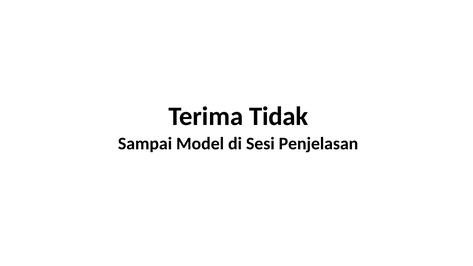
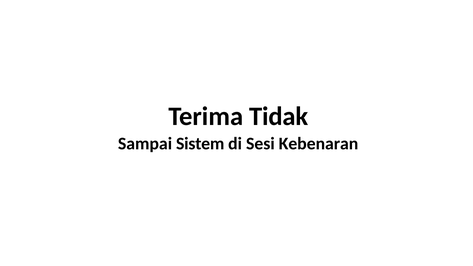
Model: Model -> Sistem
Penjelasan: Penjelasan -> Kebenaran
